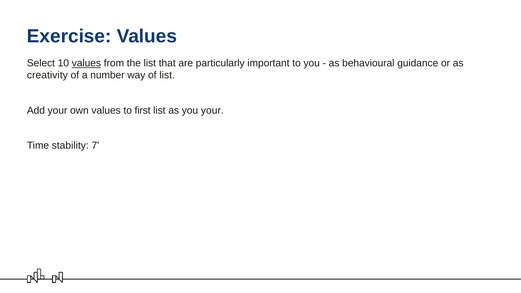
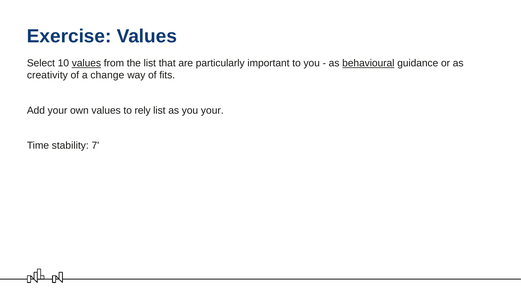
behavioural underline: none -> present
number: number -> change
of list: list -> fits
first: first -> rely
